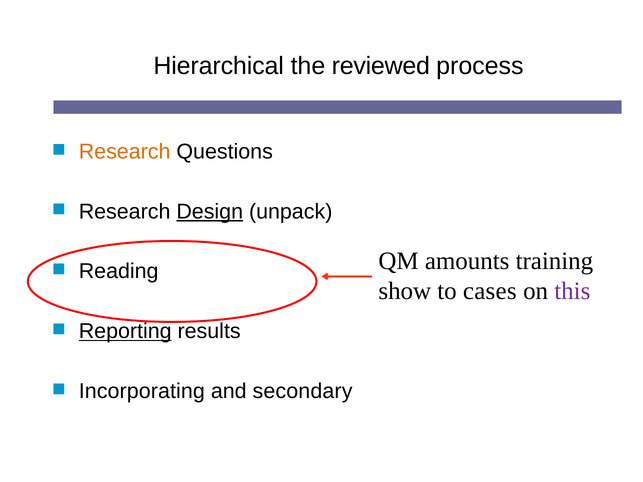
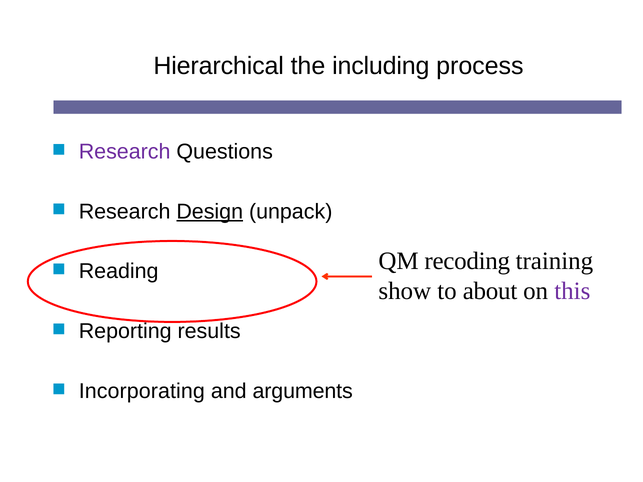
reviewed: reviewed -> including
Research at (125, 152) colour: orange -> purple
amounts: amounts -> recoding
cases: cases -> about
Reporting underline: present -> none
secondary: secondary -> arguments
